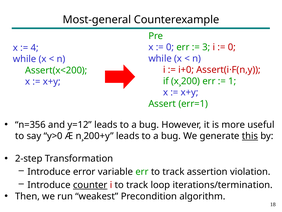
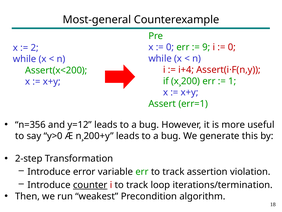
3: 3 -> 9
4: 4 -> 2
i+0: i+0 -> i+4
this underline: present -> none
